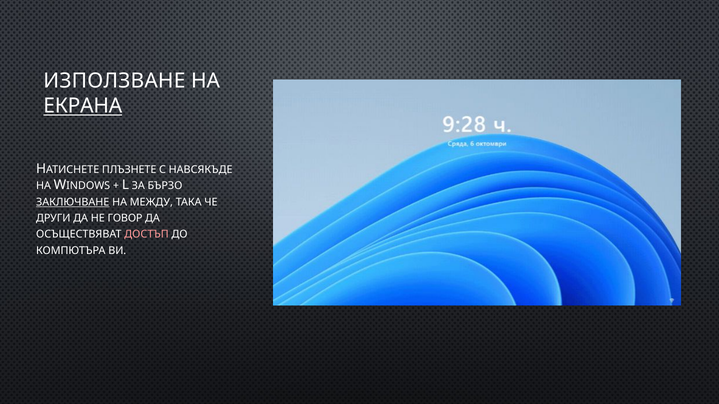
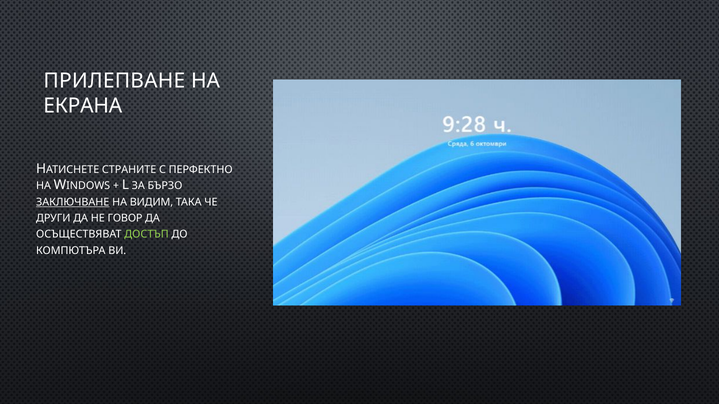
ИЗПОЛЗВАНЕ: ИЗПОЛЗВАНЕ -> ПРИЛЕПВАНЕ
ЕКРАНА underline: present -> none
ПЛЪЗНЕТЕ: ПЛЪЗНЕТЕ -> СТРАНИТЕ
НАВСЯКЪДЕ: НАВСЯКЪДЕ -> ПЕРФЕКТНО
МЕЖДУ: МЕЖДУ -> ВИДИМ
ДОСТЪП colour: pink -> light green
